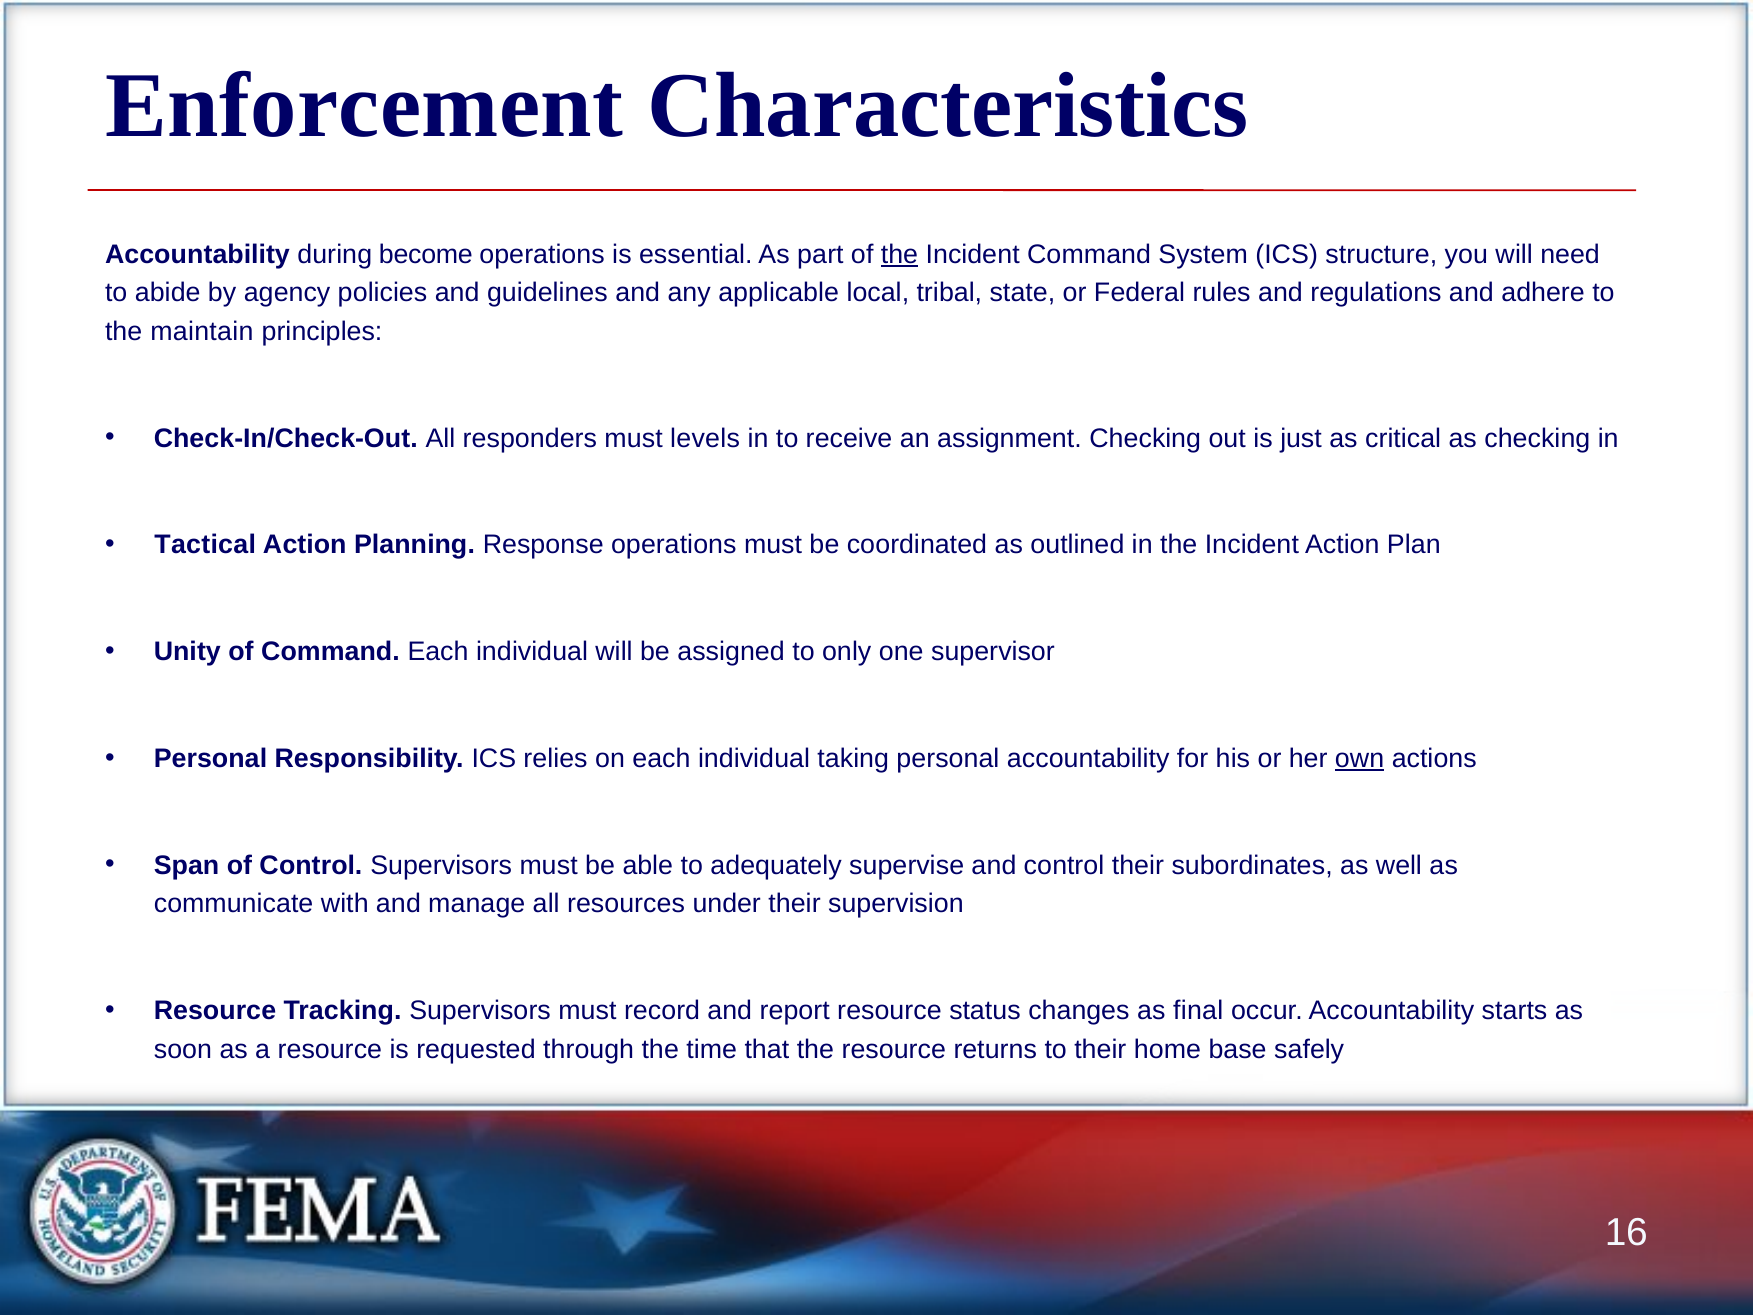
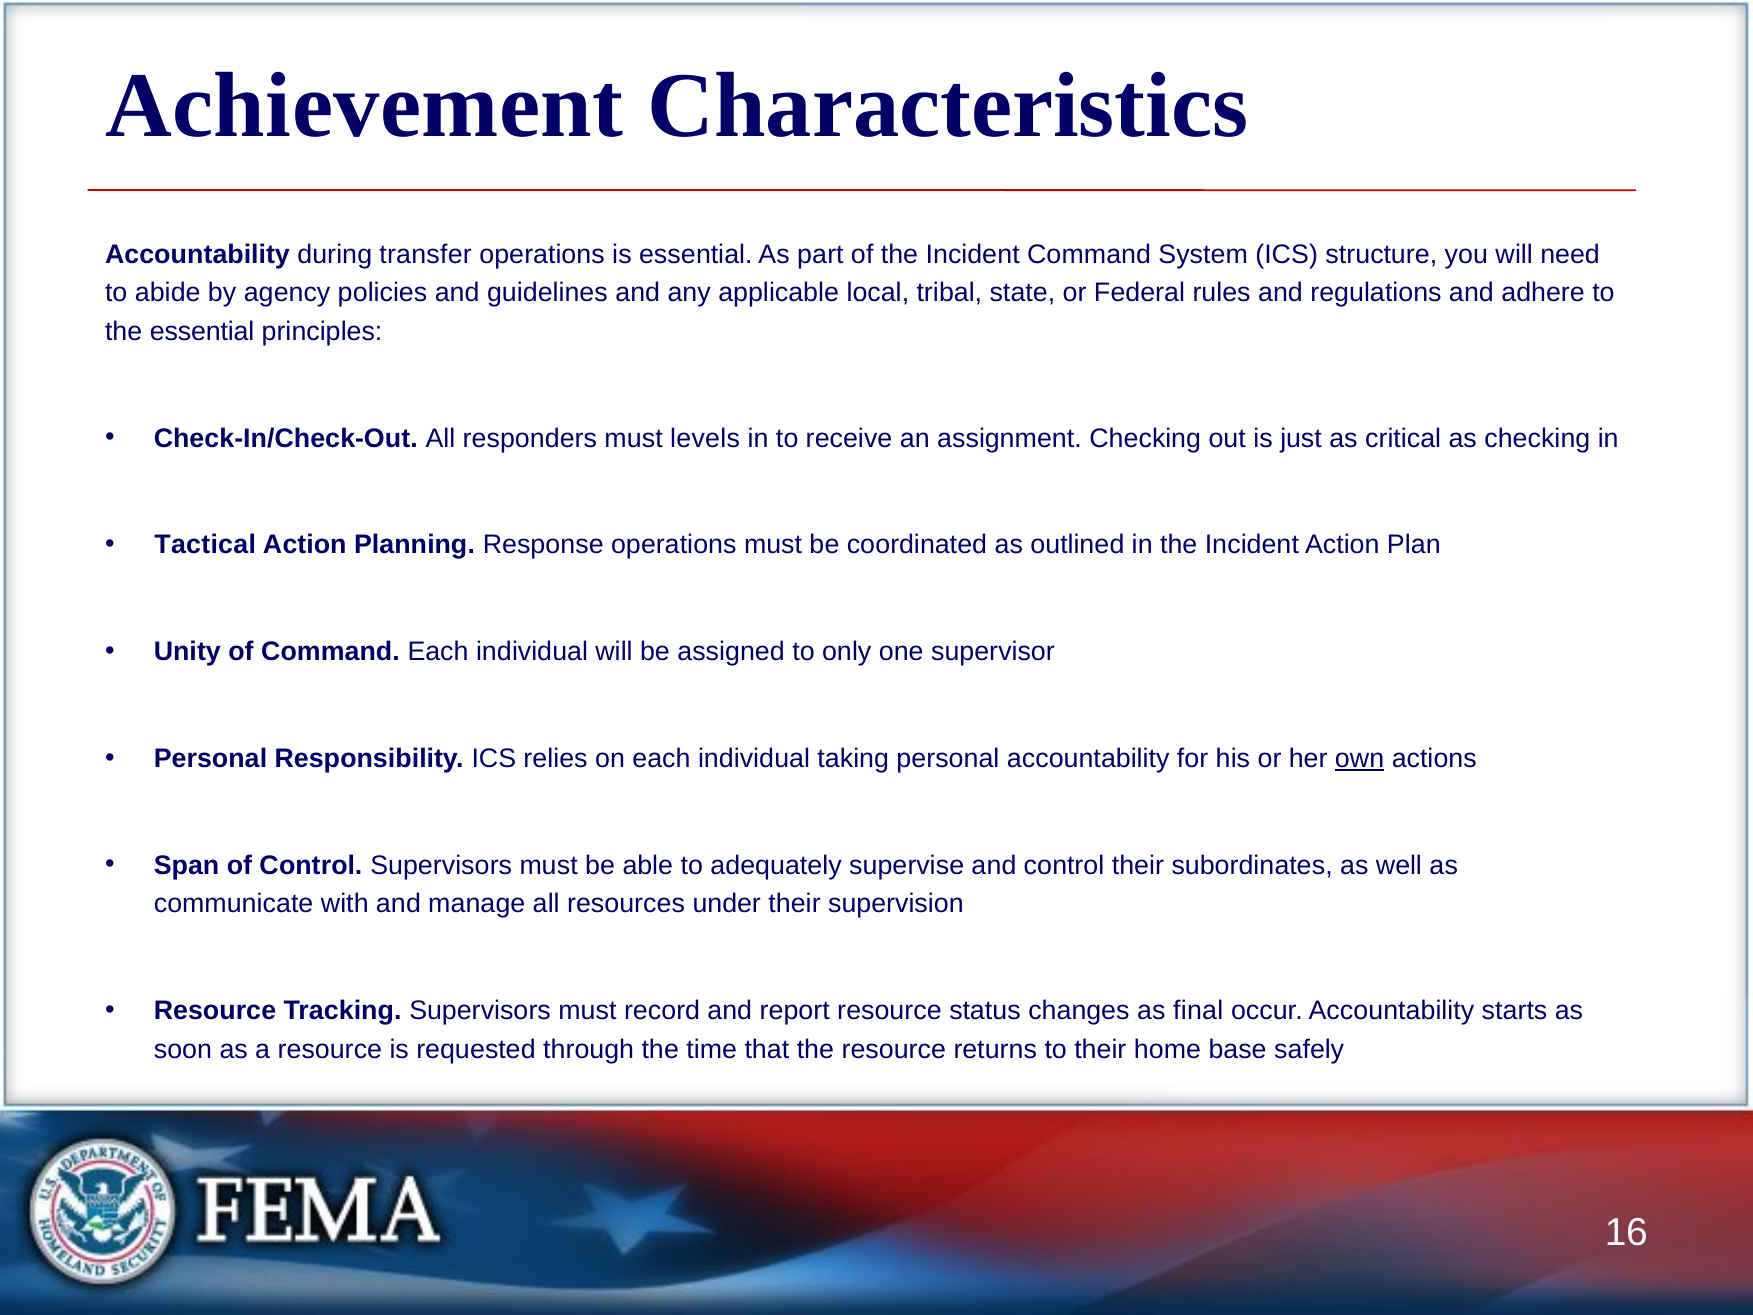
Enforcement: Enforcement -> Achievement
become: become -> transfer
the at (900, 254) underline: present -> none
the maintain: maintain -> essential
